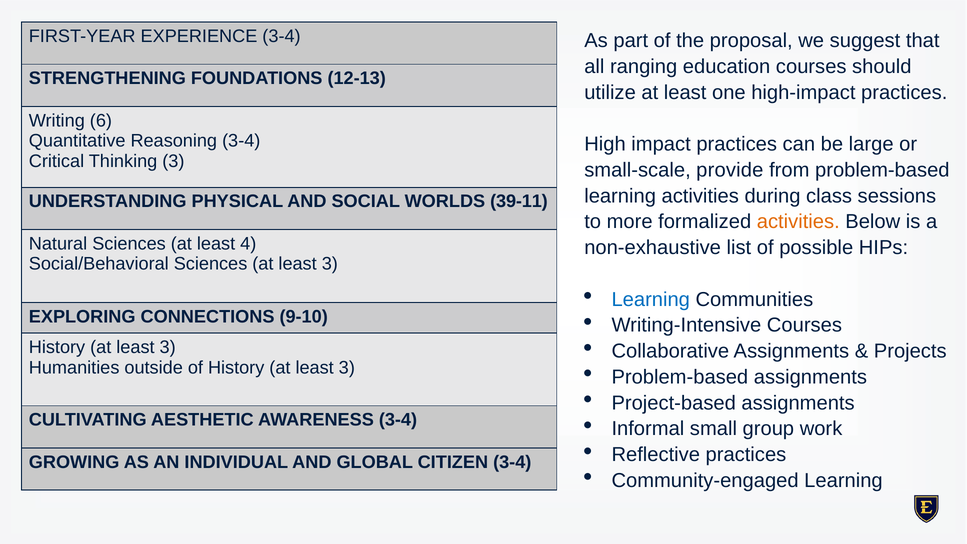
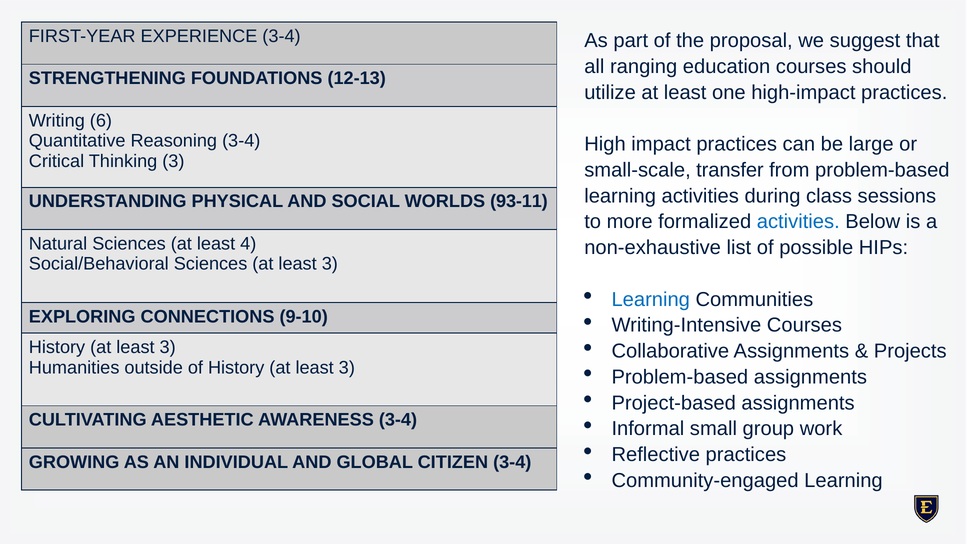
provide: provide -> transfer
39-11: 39-11 -> 93-11
activities at (798, 222) colour: orange -> blue
